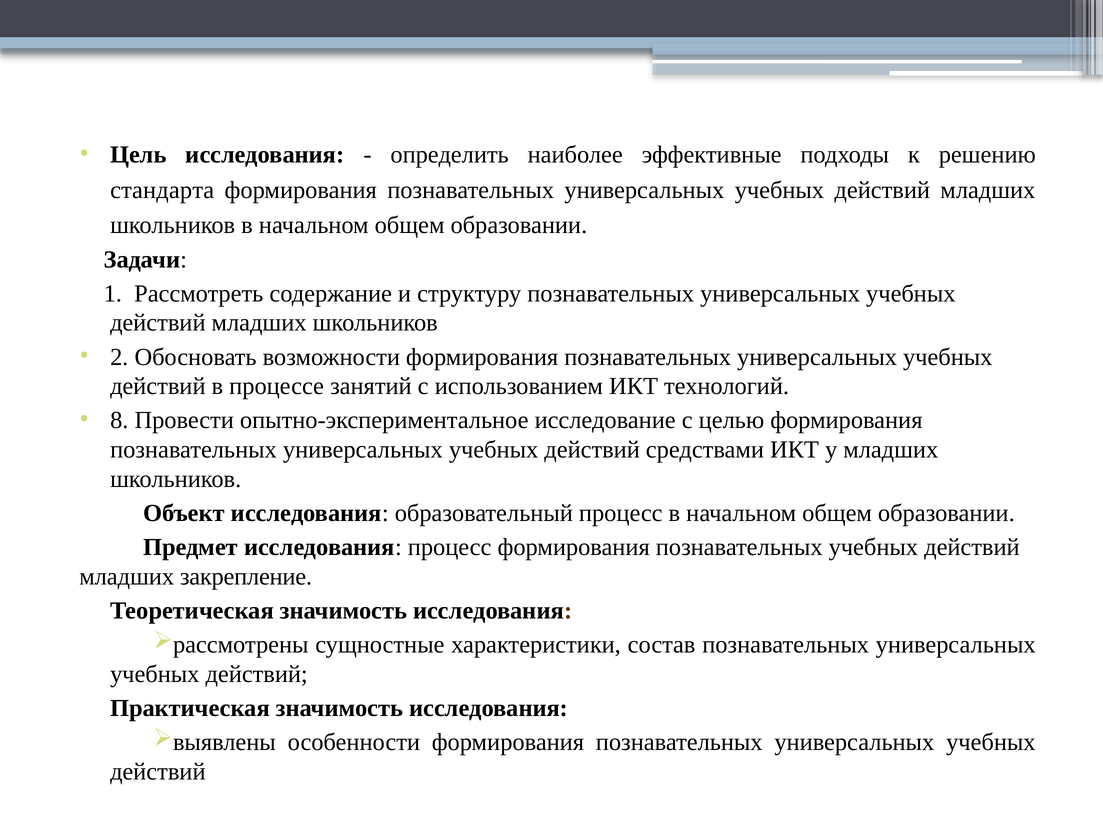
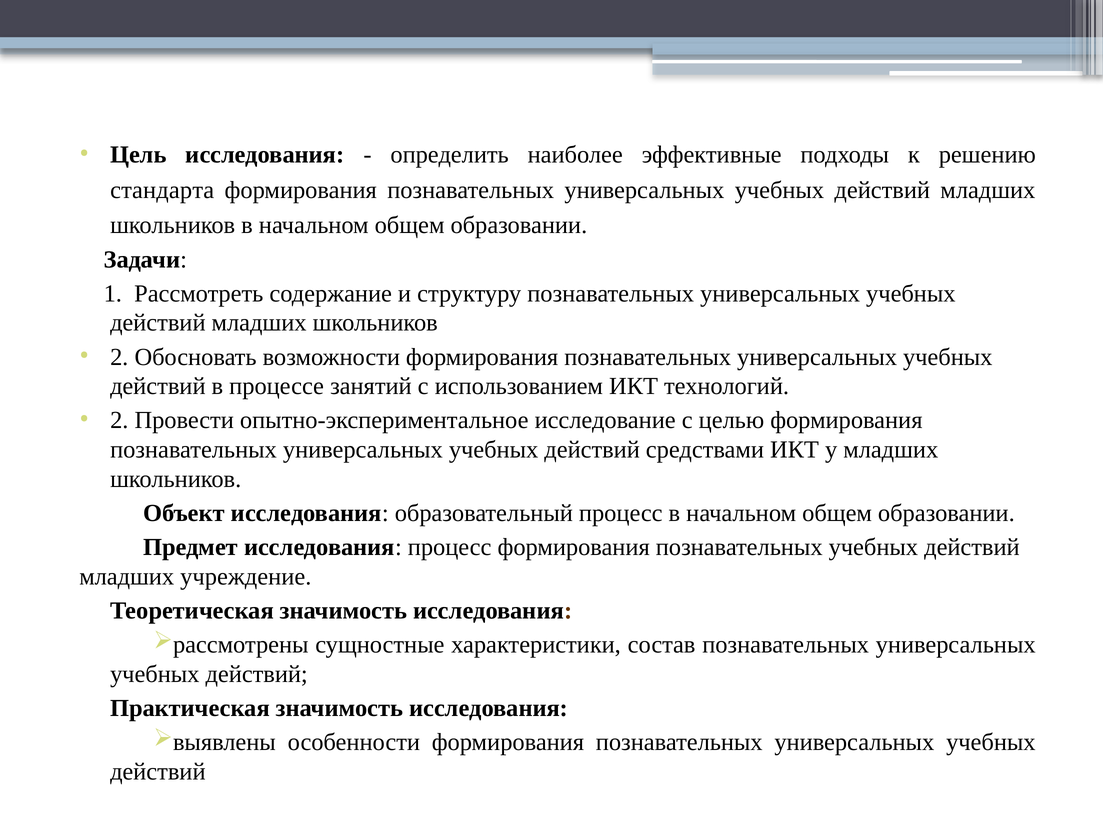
8 at (119, 420): 8 -> 2
закрепление: закрепление -> учреждение
